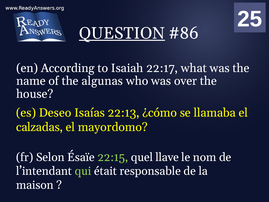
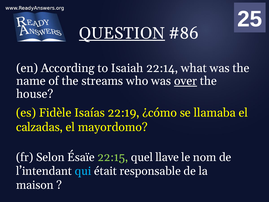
22:17: 22:17 -> 22:14
algunas: algunas -> streams
over underline: none -> present
Deseo: Deseo -> Fidèle
22:13: 22:13 -> 22:19
qui colour: light green -> light blue
